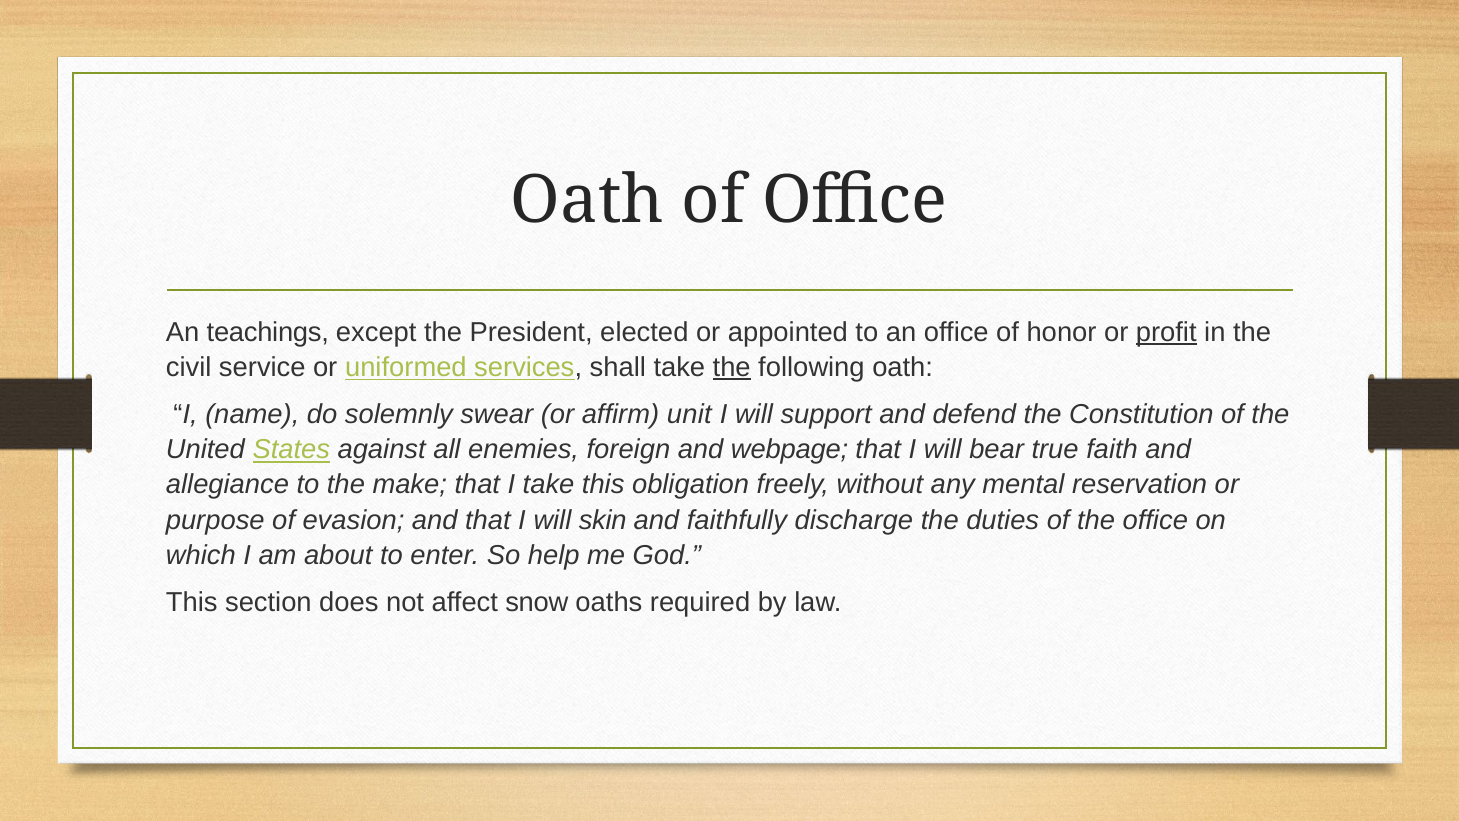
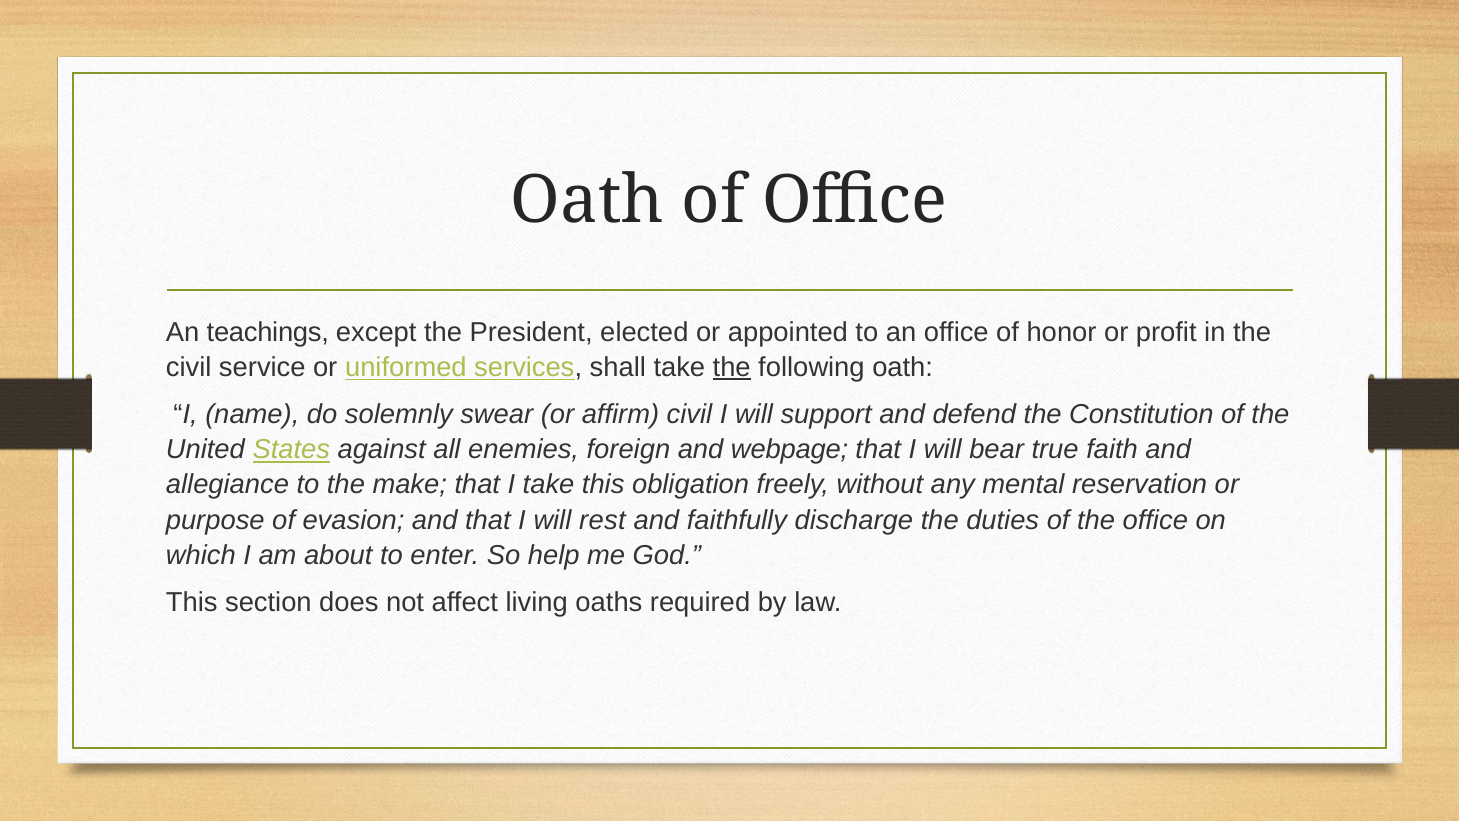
profit underline: present -> none
affirm unit: unit -> civil
skin: skin -> rest
snow: snow -> living
